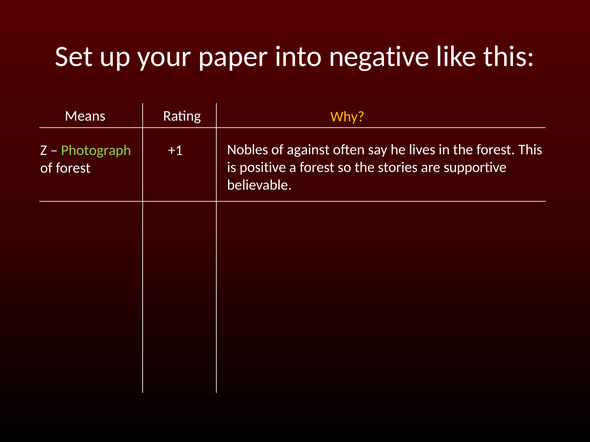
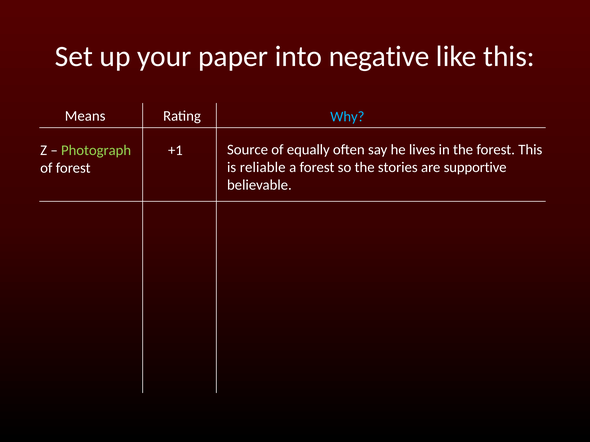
Why colour: yellow -> light blue
Nobles: Nobles -> Source
against: against -> equally
positive: positive -> reliable
